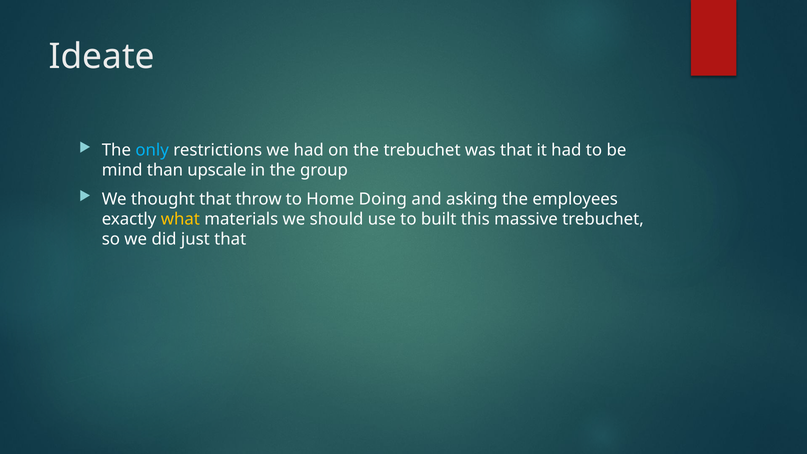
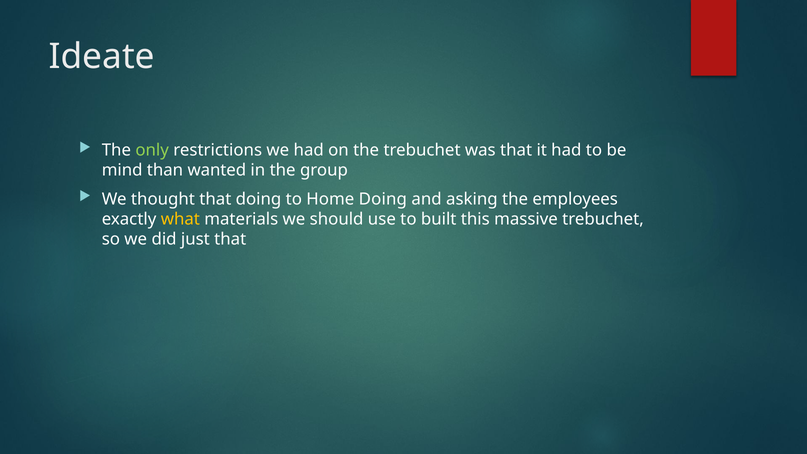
only colour: light blue -> light green
upscale: upscale -> wanted
that throw: throw -> doing
